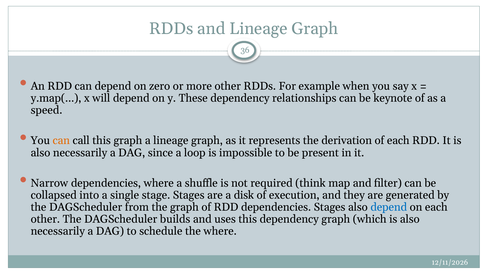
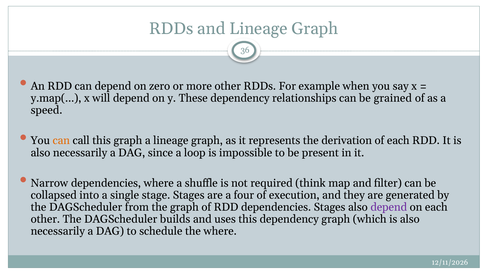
keynote: keynote -> grained
disk: disk -> four
depend at (389, 208) colour: blue -> purple
